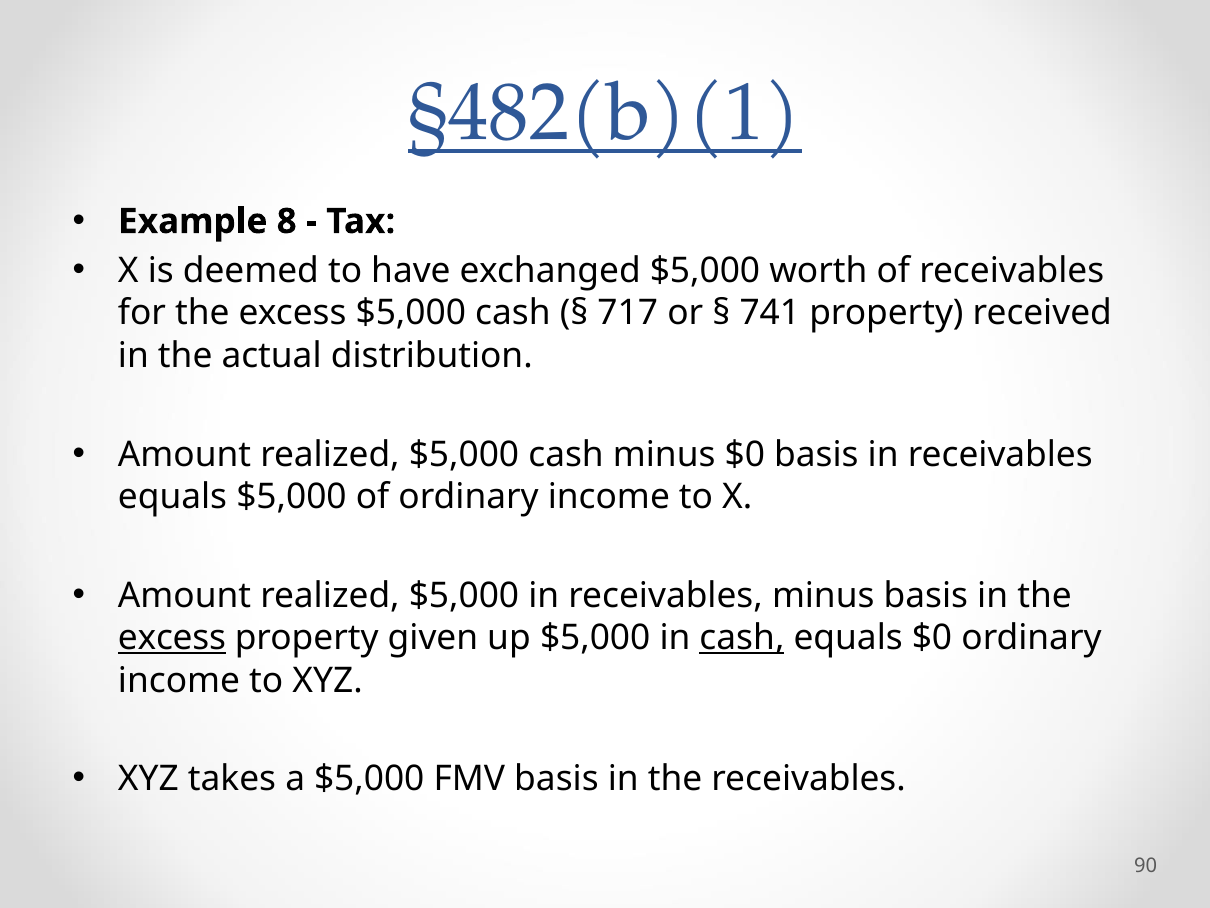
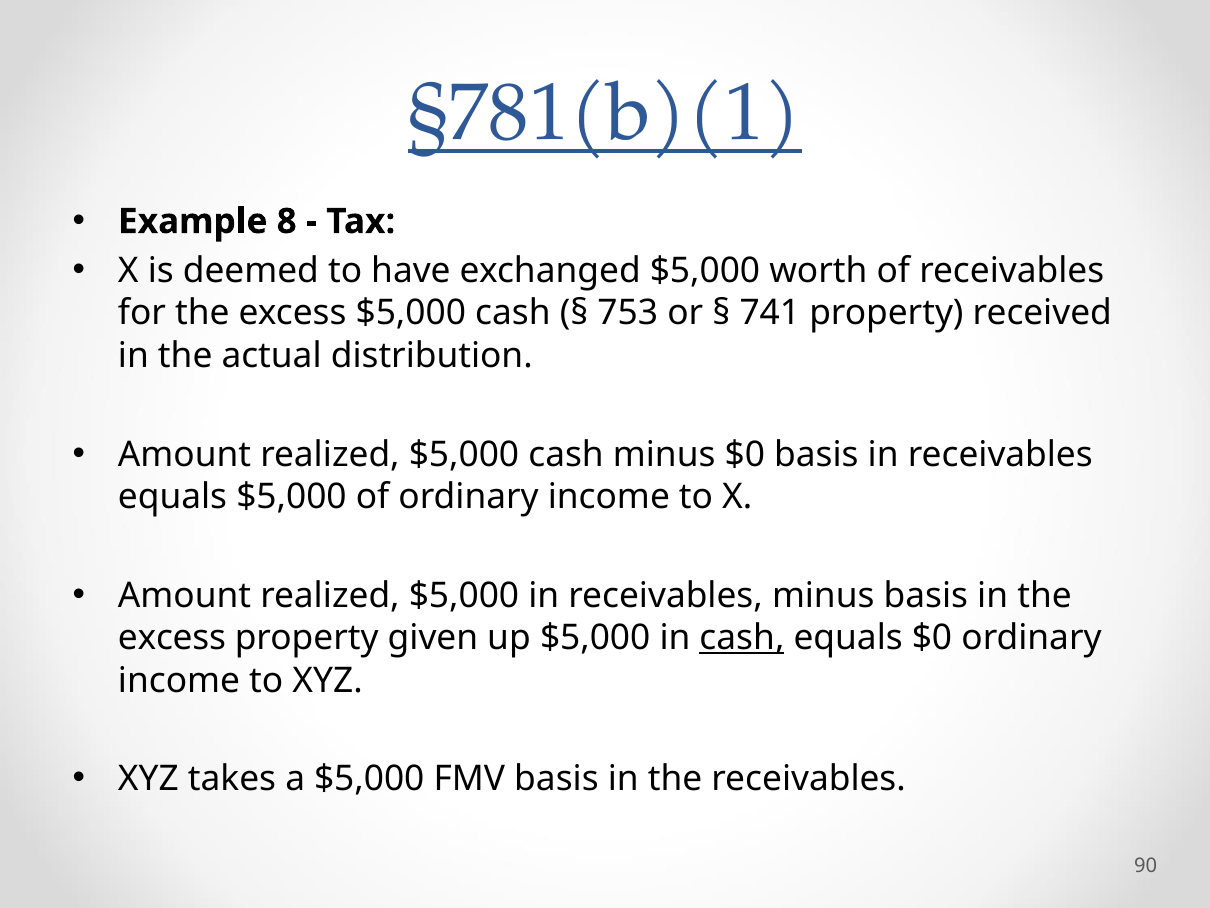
§482(b)(1: §482(b)(1 -> §781(b)(1
717: 717 -> 753
excess at (172, 638) underline: present -> none
